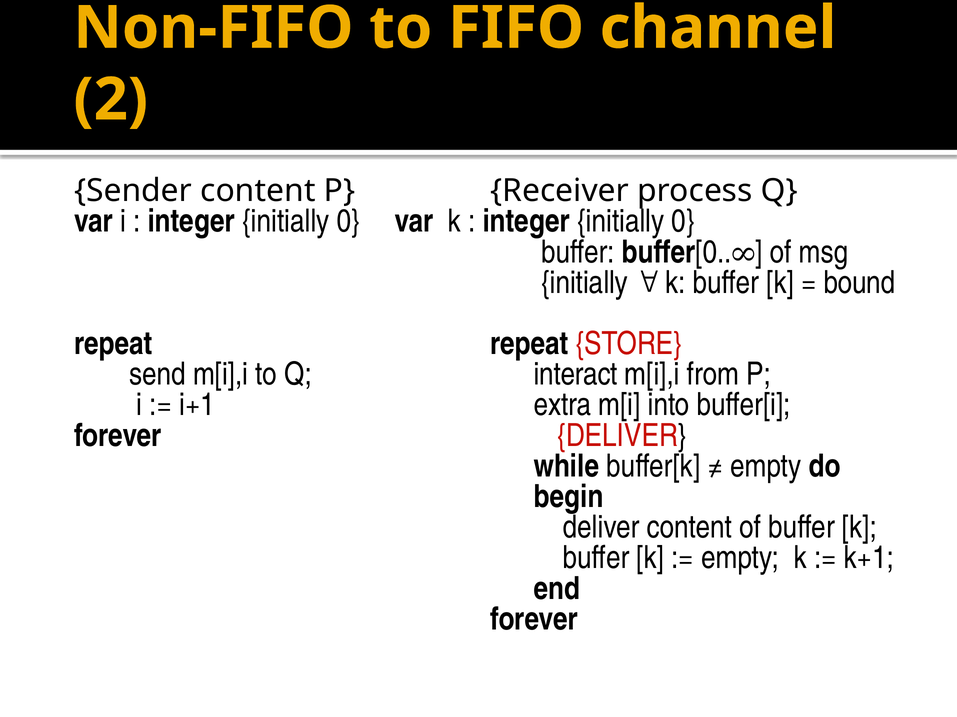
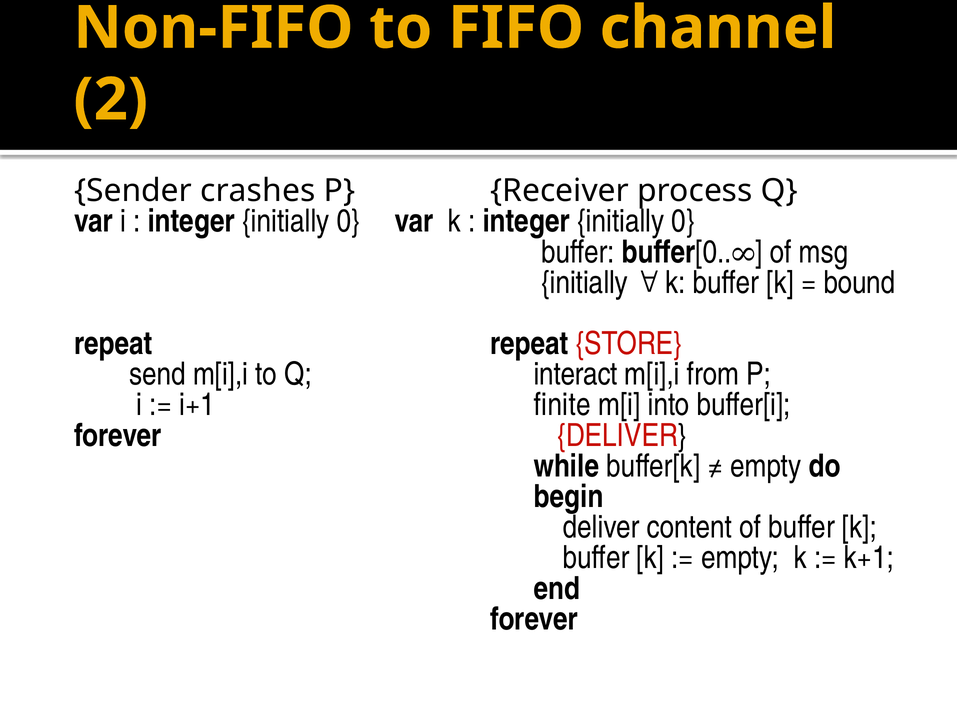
Sender content: content -> crashes
extra: extra -> finite
